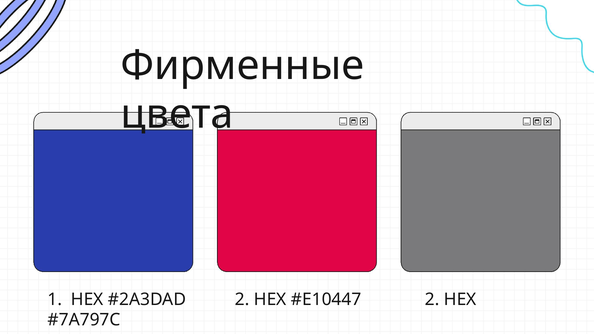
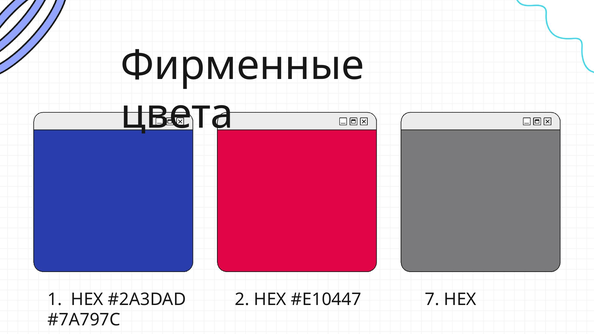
2 at (432, 299): 2 -> 7
